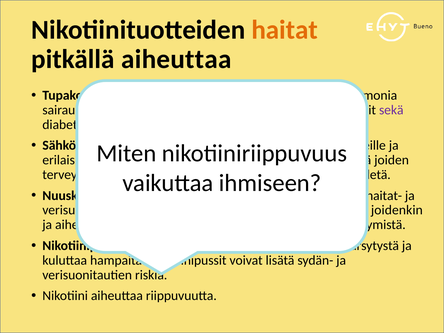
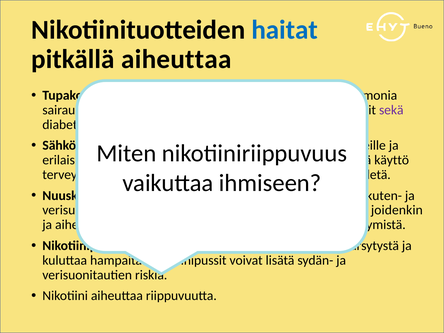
haitat colour: orange -> blue
joiden at (392, 160): joiden -> käyttö
haitat-: haitat- -> kuten-
